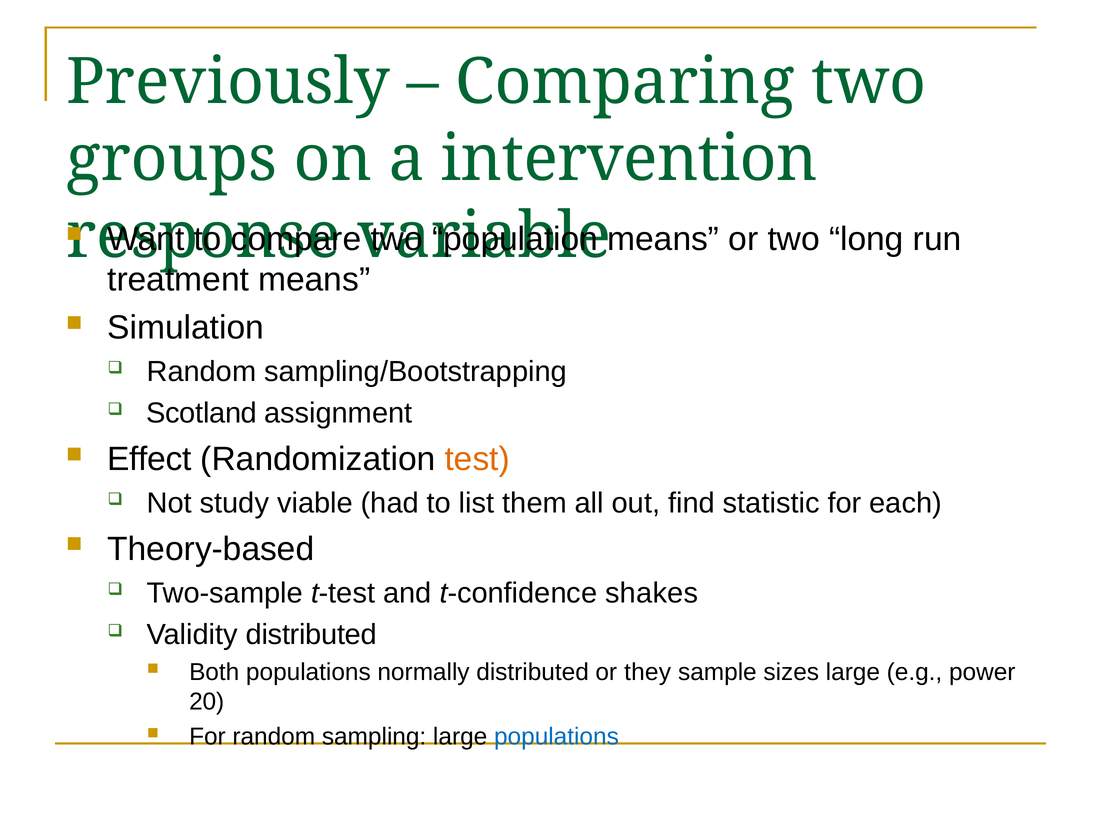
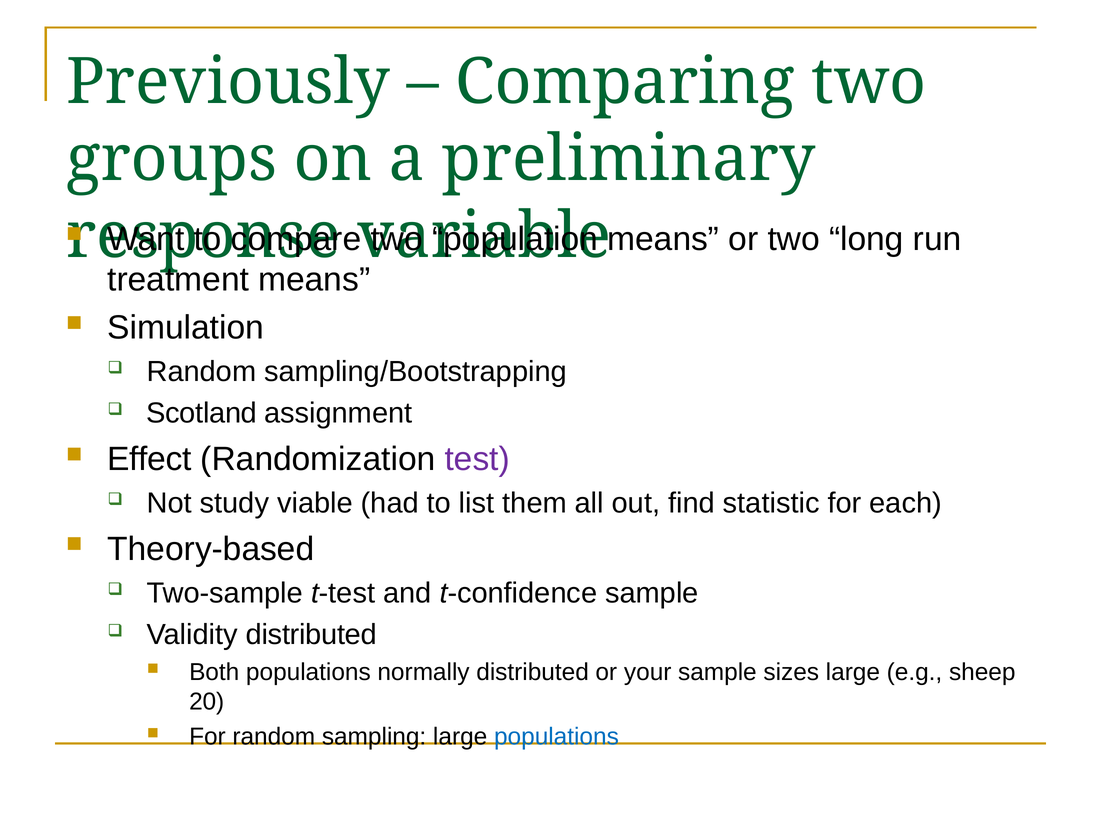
intervention: intervention -> preliminary
test colour: orange -> purple
t-confidence shakes: shakes -> sample
they: they -> your
power: power -> sheep
